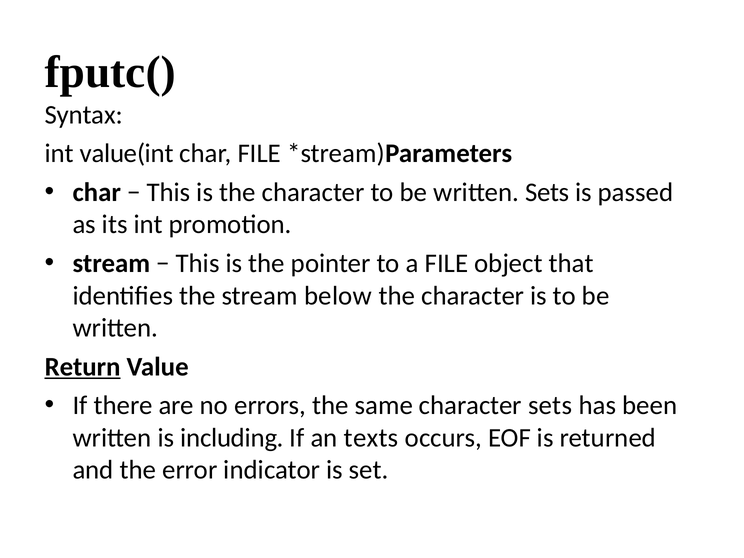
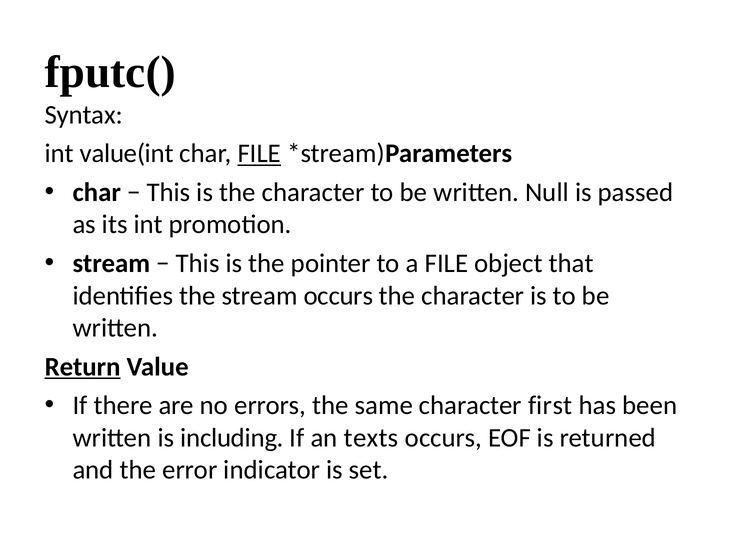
FILE at (259, 154) underline: none -> present
written Sets: Sets -> Null
stream below: below -> occurs
character sets: sets -> first
